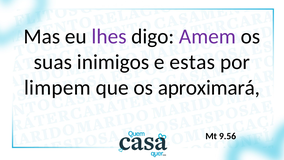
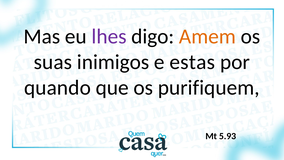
Amem colour: purple -> orange
limpem: limpem -> quando
aproximará: aproximará -> purifiquem
9.56: 9.56 -> 5.93
